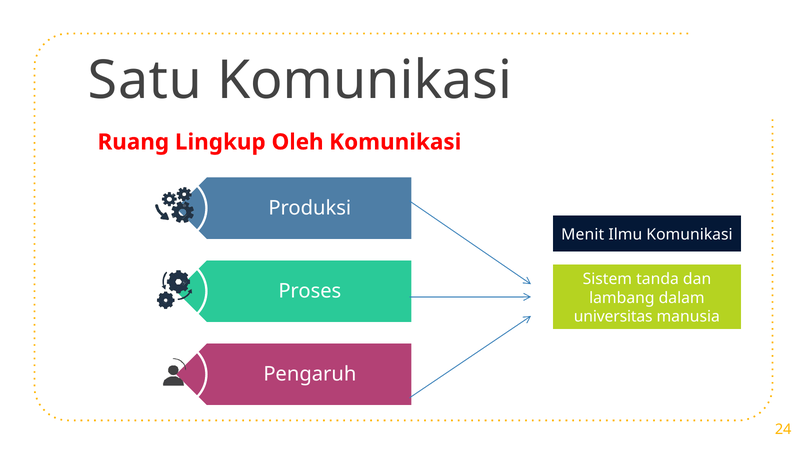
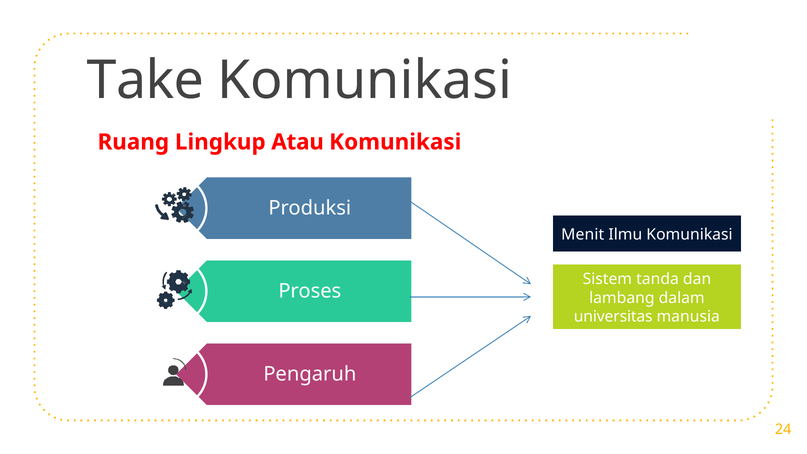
Satu: Satu -> Take
Oleh: Oleh -> Atau
